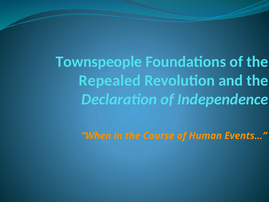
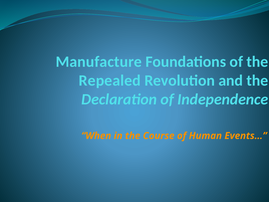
Townspeople: Townspeople -> Manufacture
